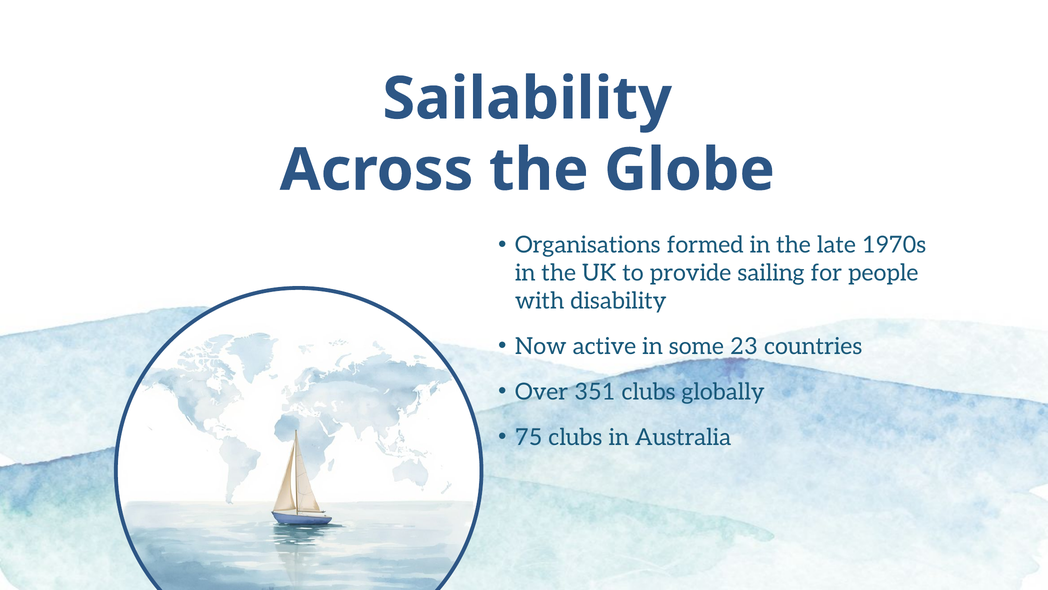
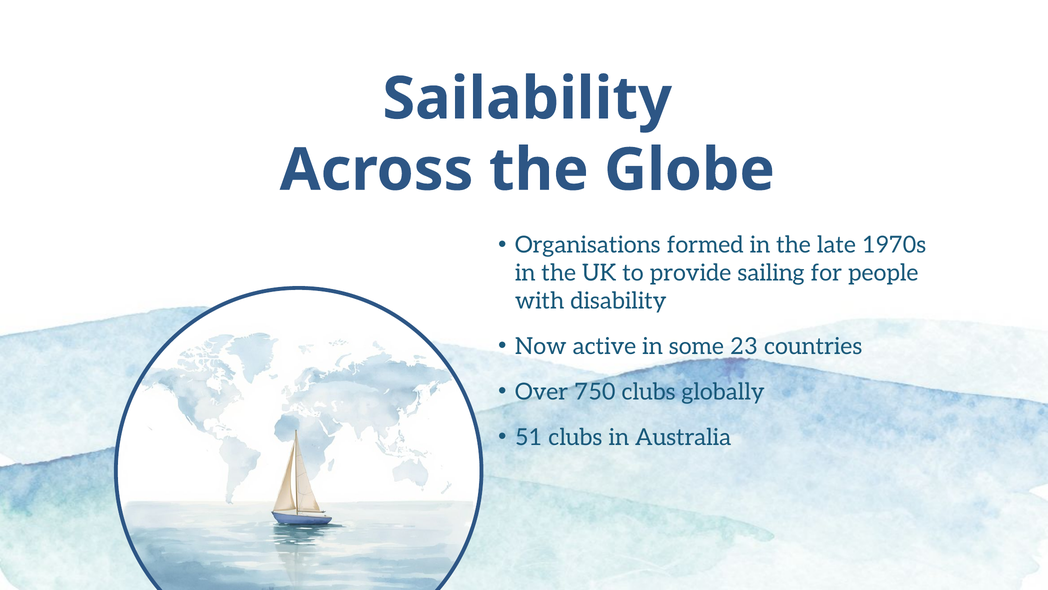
351: 351 -> 750
75: 75 -> 51
